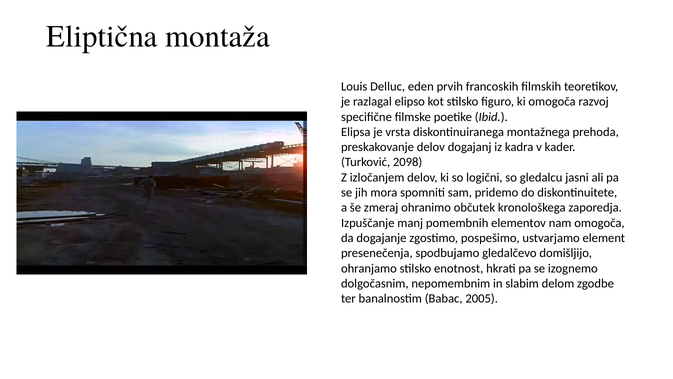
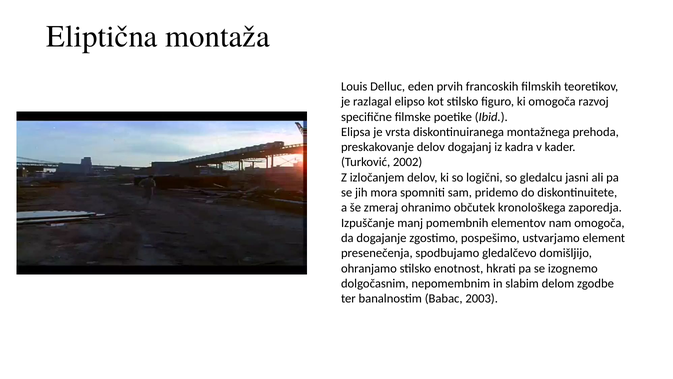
2098: 2098 -> 2002
2005: 2005 -> 2003
